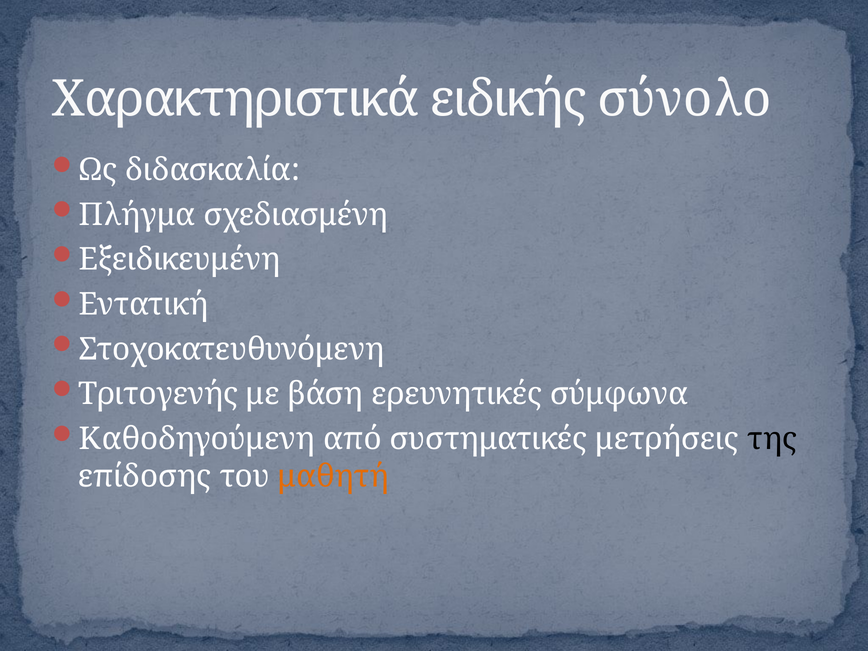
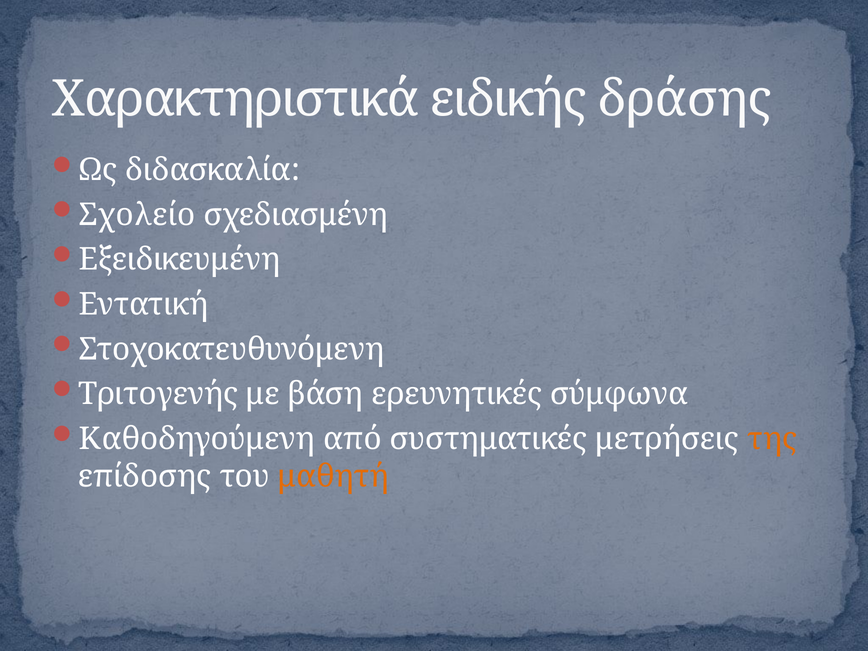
σύνολο: σύνολο -> δράσης
Πλήγμα: Πλήγμα -> Σχολείο
της colour: black -> orange
